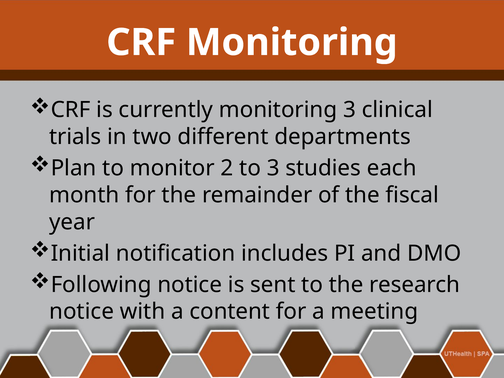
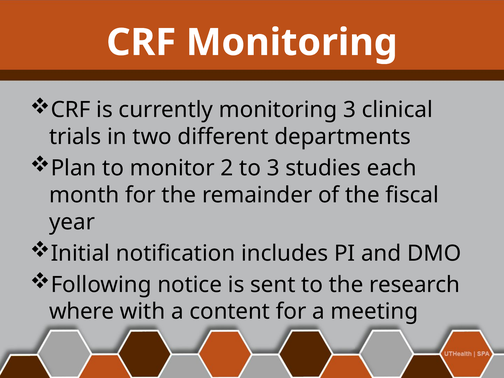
notice at (82, 312): notice -> where
